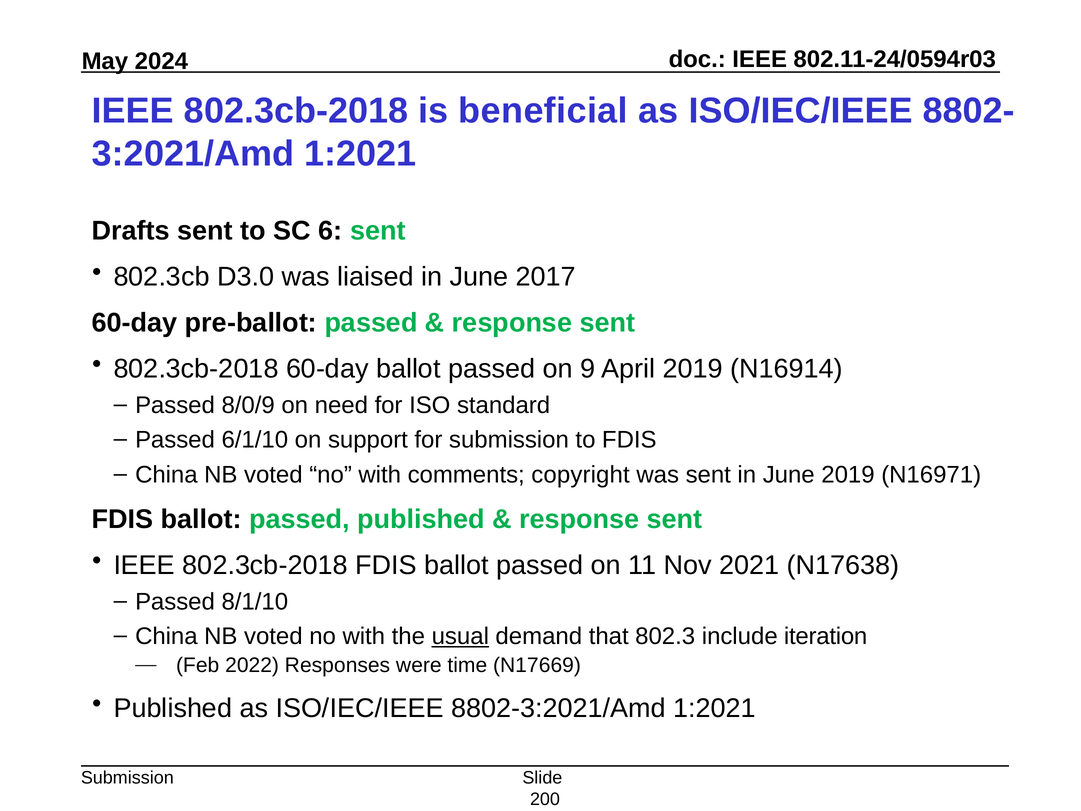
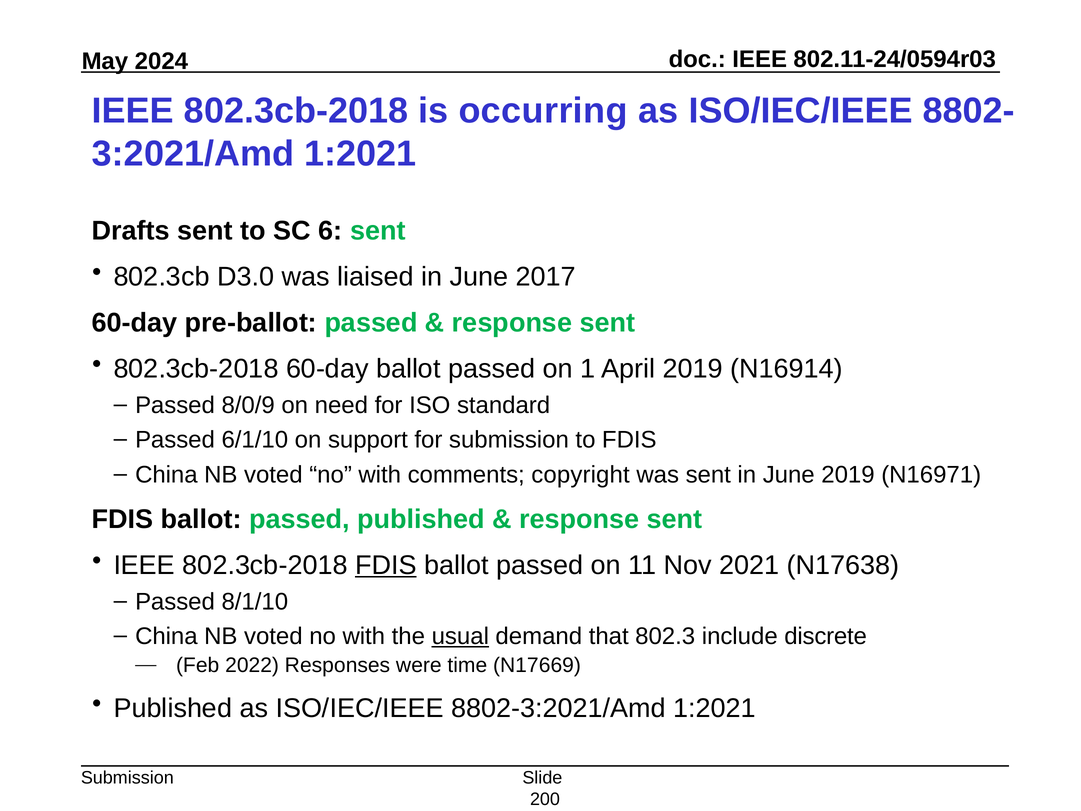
beneficial: beneficial -> occurring
9: 9 -> 1
FDIS at (386, 565) underline: none -> present
iteration: iteration -> discrete
